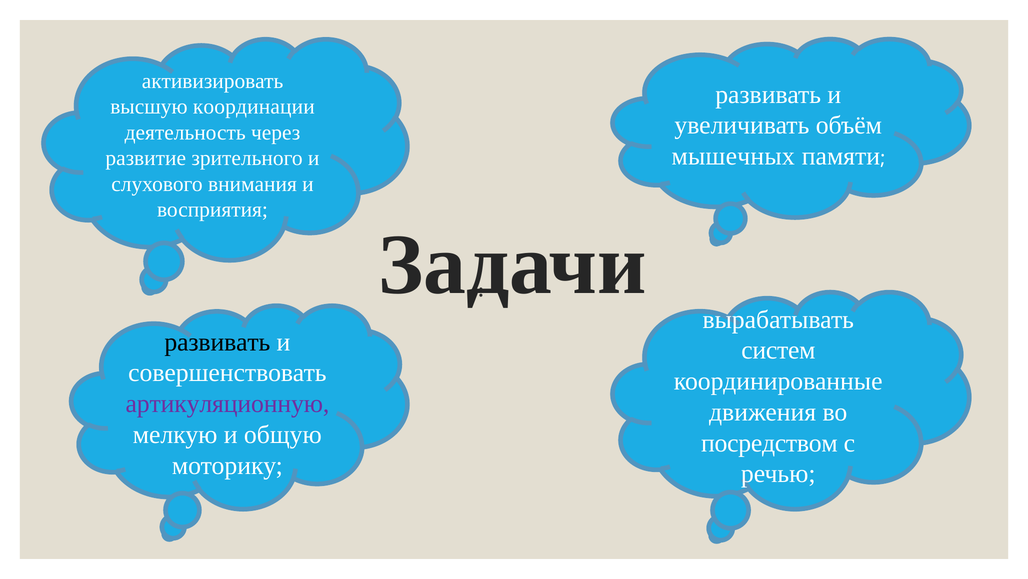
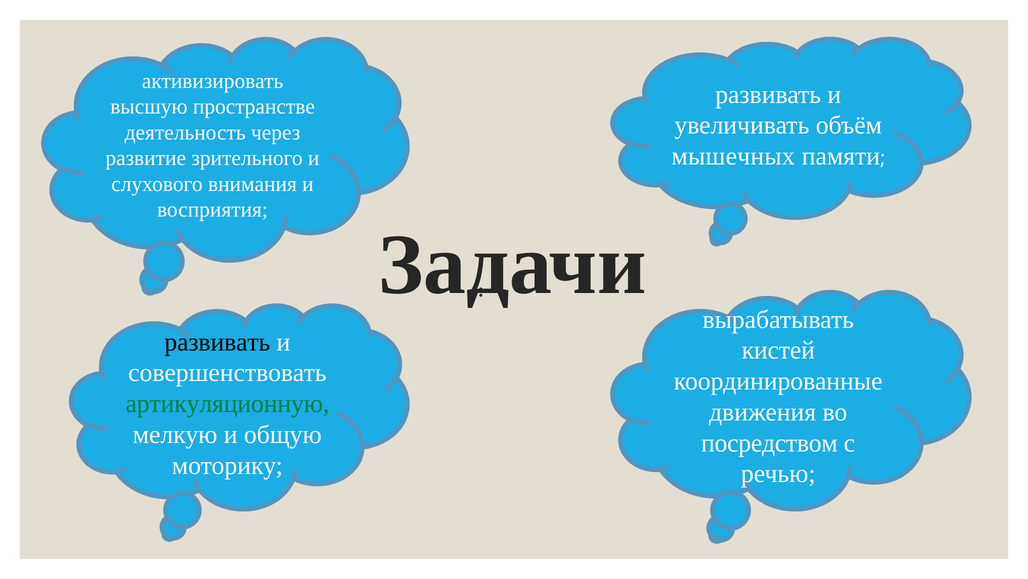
координации: координации -> пространстве
систем: систем -> кистей
артикуляционную colour: purple -> green
